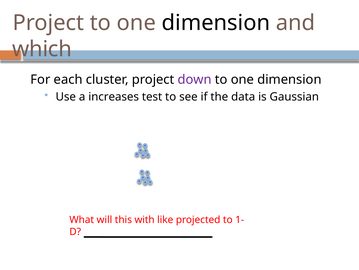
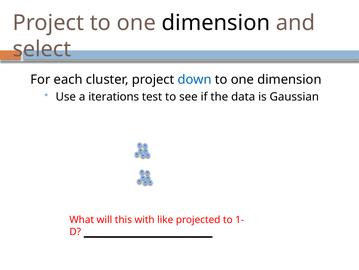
which: which -> select
down colour: purple -> blue
increases: increases -> iterations
